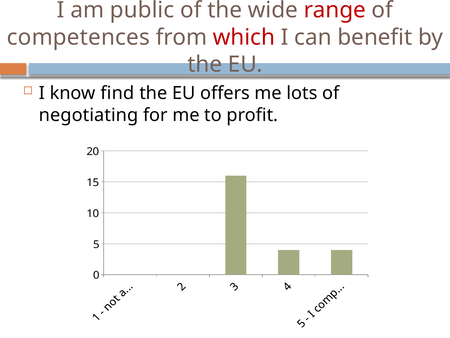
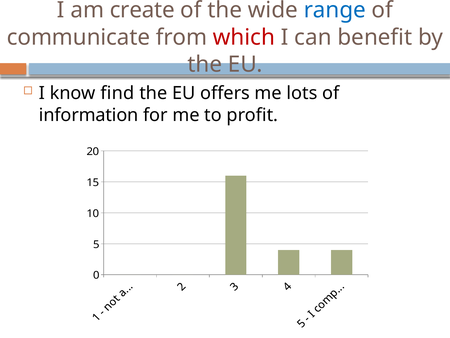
public: public -> create
range colour: red -> blue
competences: competences -> communicate
negotiating: negotiating -> information
